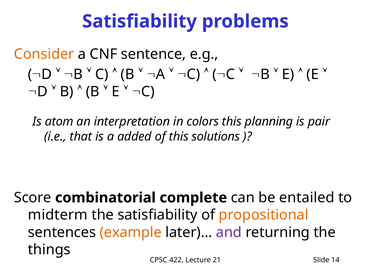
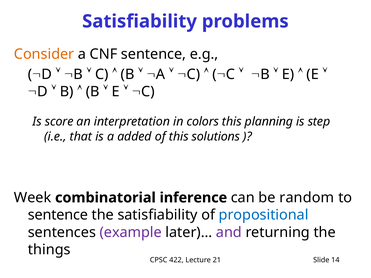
atom: atom -> score
pair: pair -> step
Score: Score -> Week
complete: complete -> inference
entailed: entailed -> random
midterm at (58, 215): midterm -> sentence
propositional colour: orange -> blue
example colour: orange -> purple
